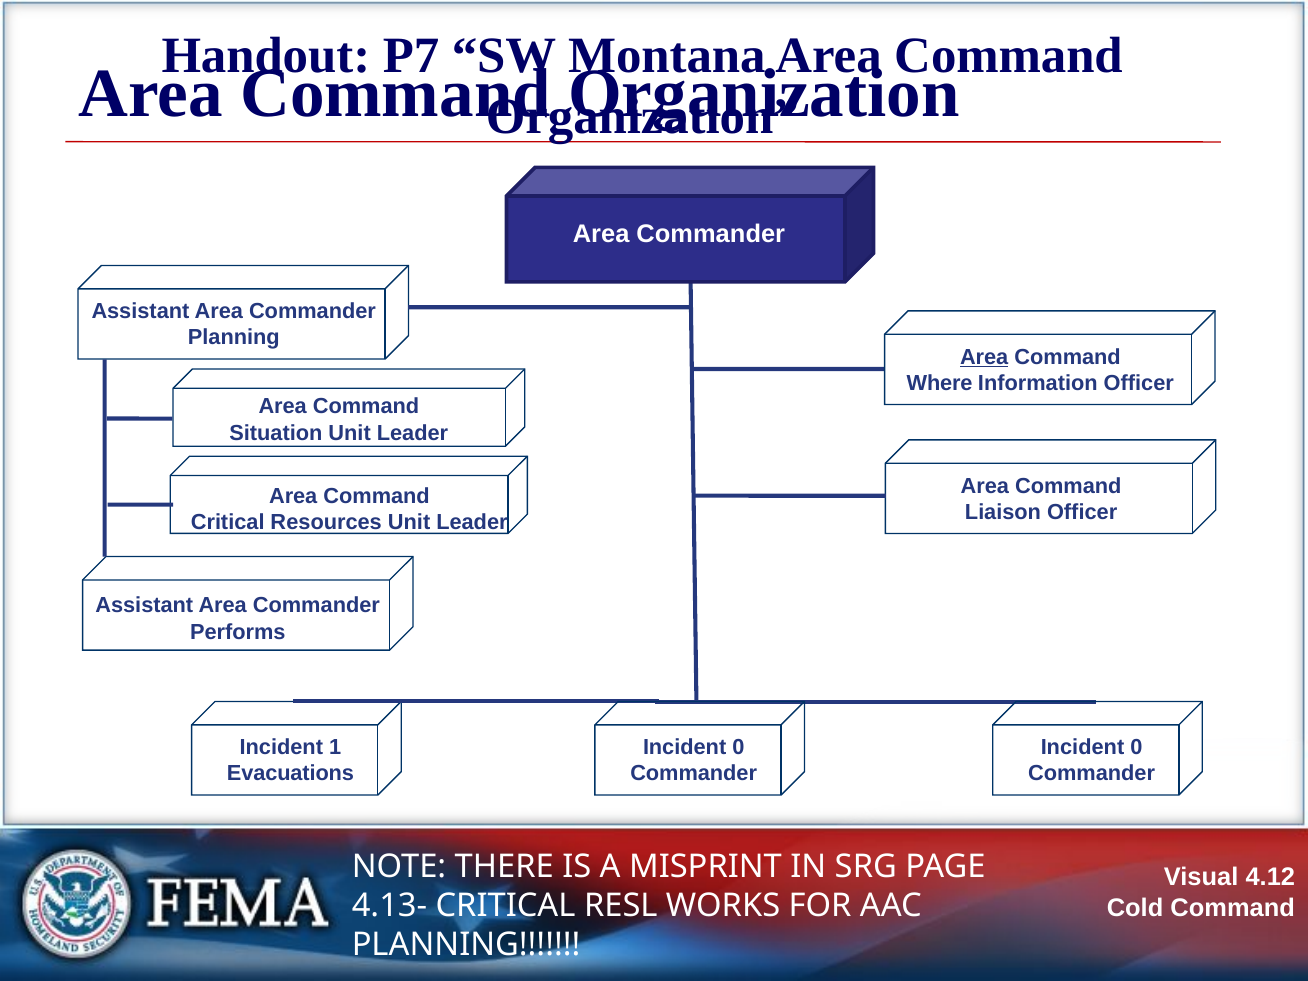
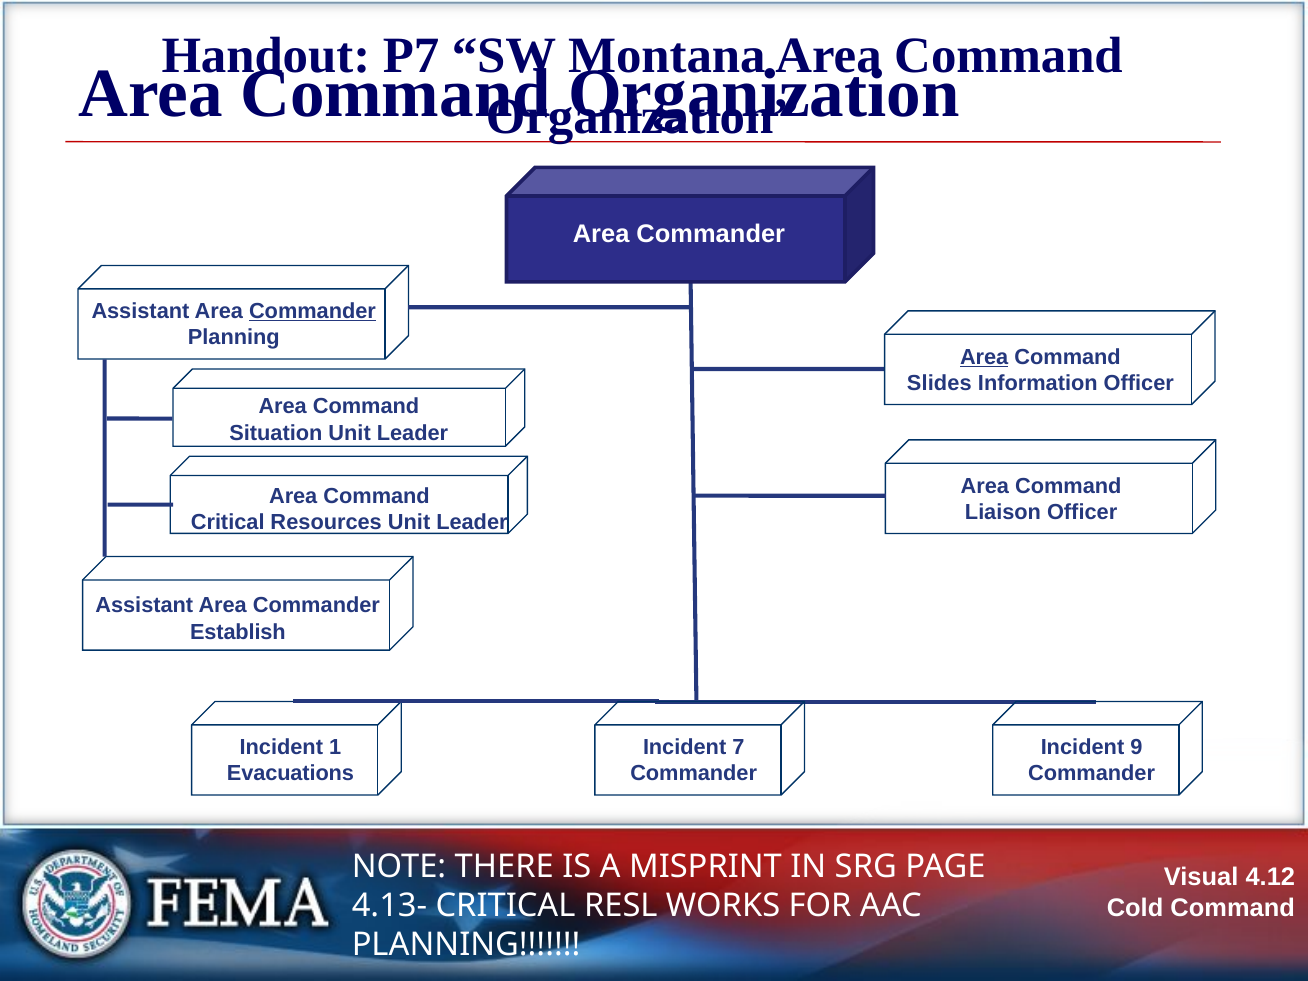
Commander at (312, 311) underline: none -> present
Where: Where -> Slides
Performs: Performs -> Establish
0 at (738, 747): 0 -> 7
0 at (1136, 747): 0 -> 9
